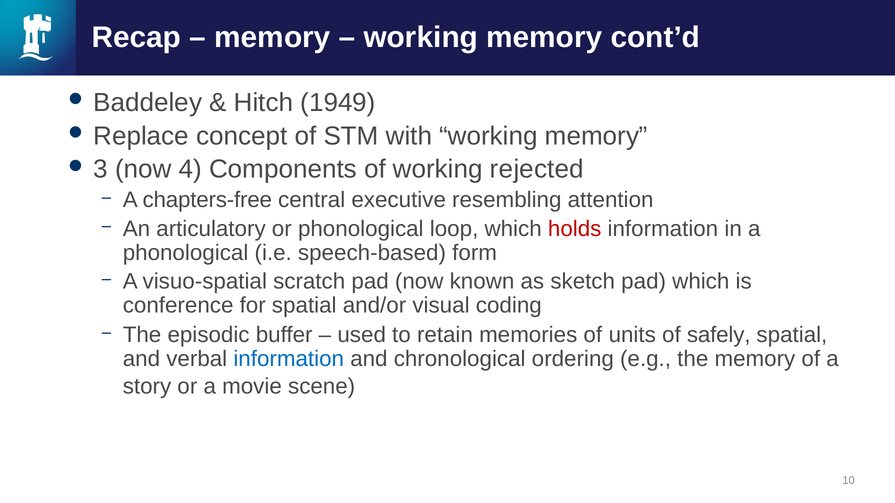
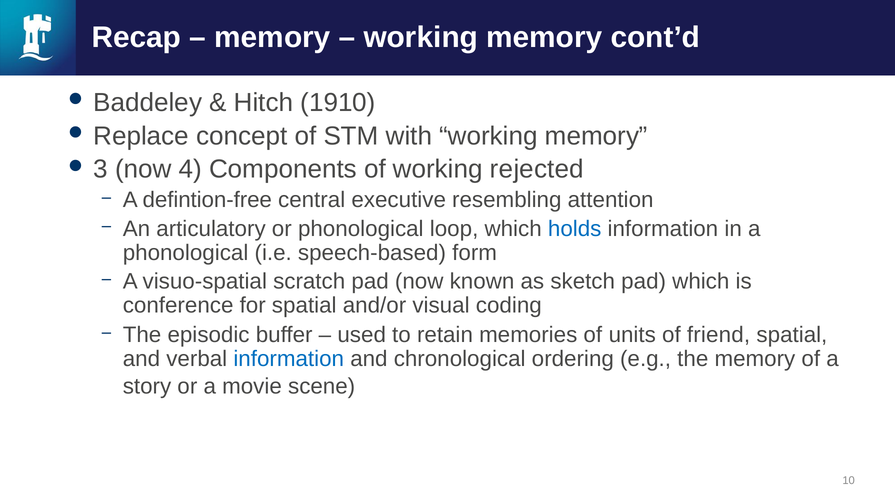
1949: 1949 -> 1910
chapters-free: chapters-free -> defintion-free
holds colour: red -> blue
safely: safely -> friend
